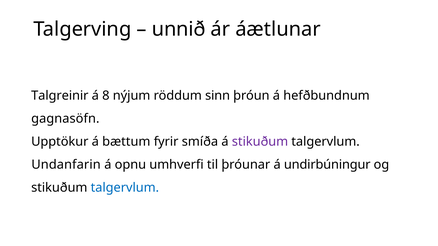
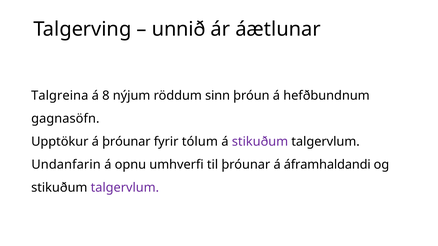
Talgreinir: Talgreinir -> Talgreina
á bættum: bættum -> þróunar
smíða: smíða -> tólum
undirbúningur: undirbúningur -> áframhaldandi
talgervlum at (125, 188) colour: blue -> purple
